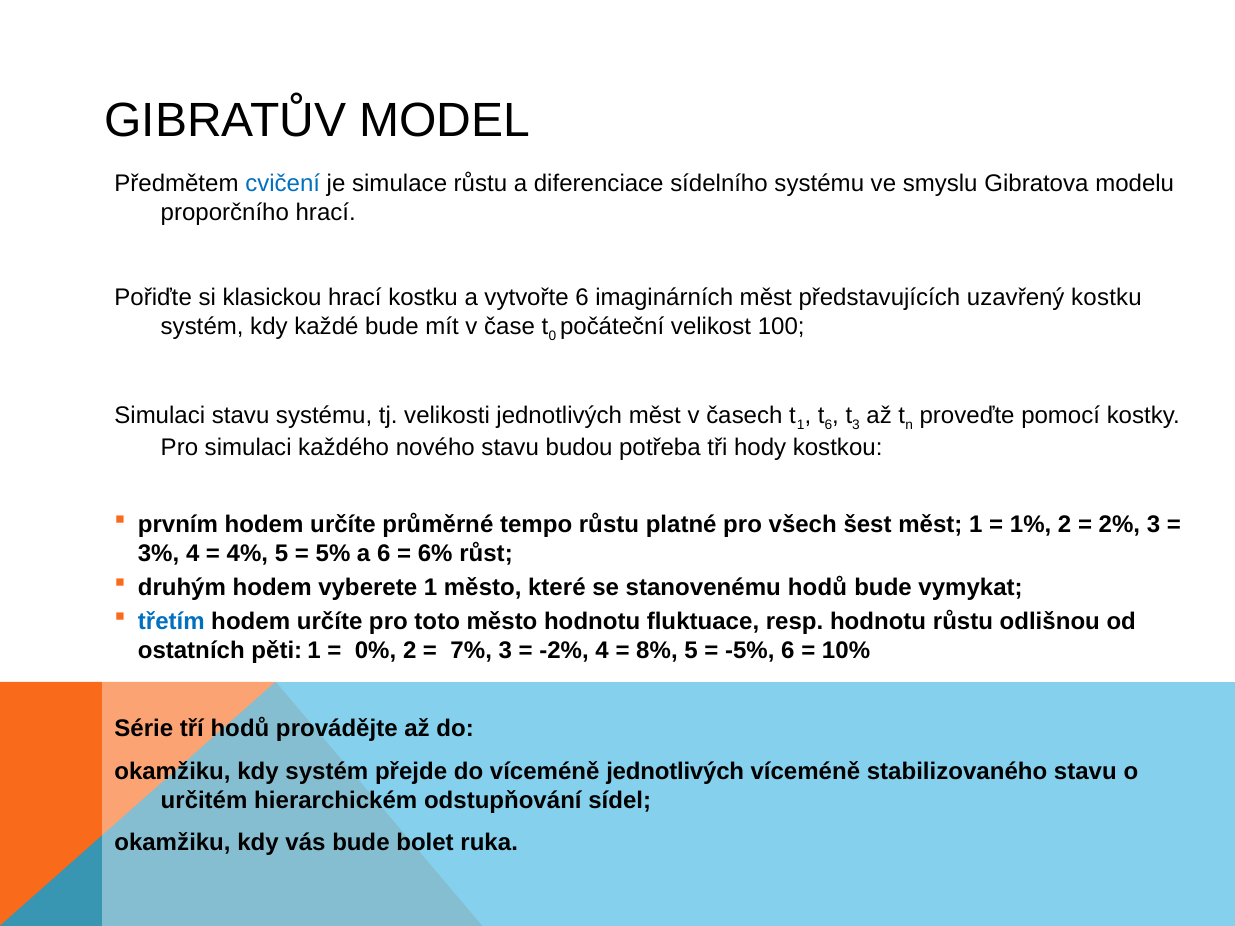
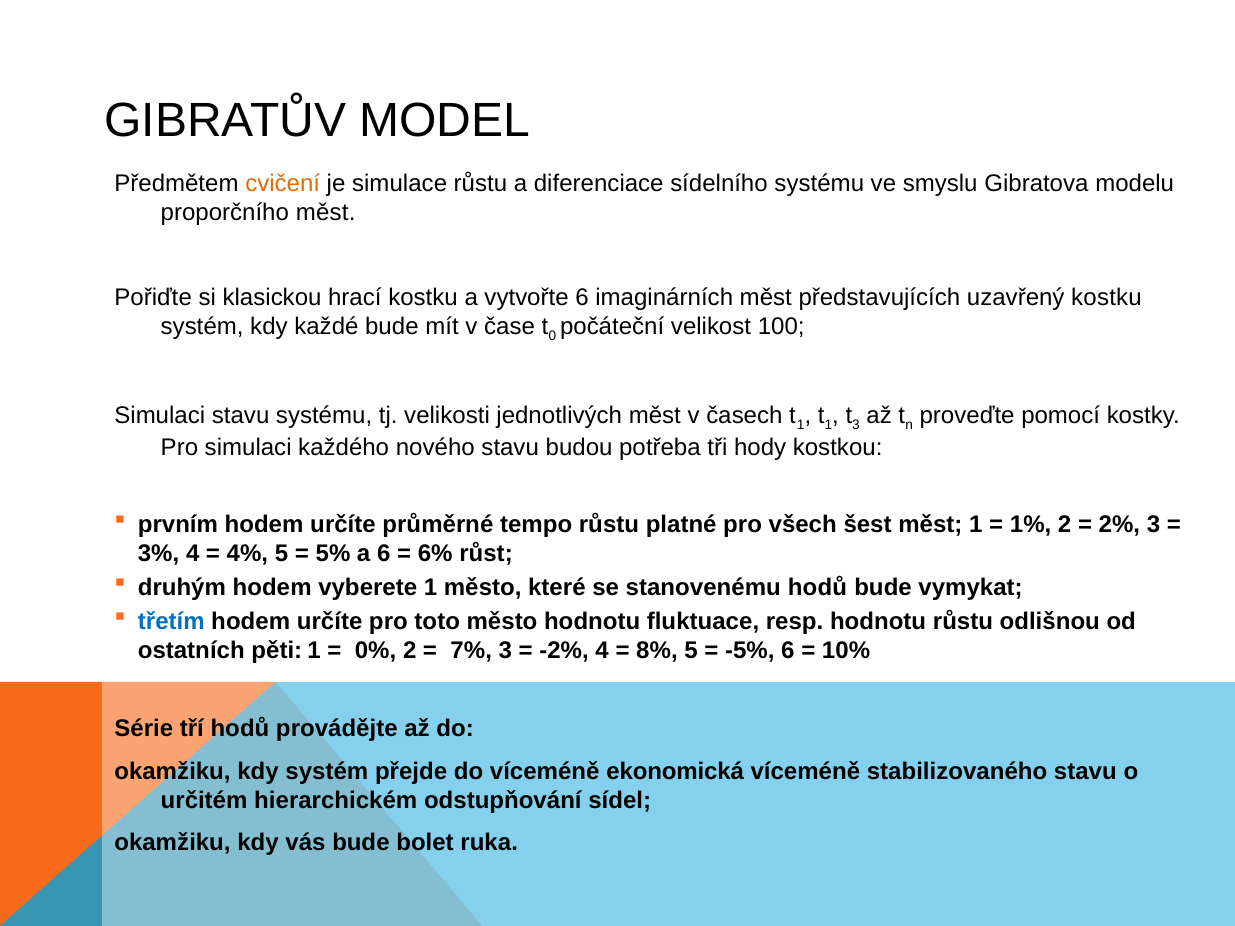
cvičení colour: blue -> orange
proporčního hrací: hrací -> měst
6 at (828, 425): 6 -> 1
víceméně jednotlivých: jednotlivých -> ekonomická
